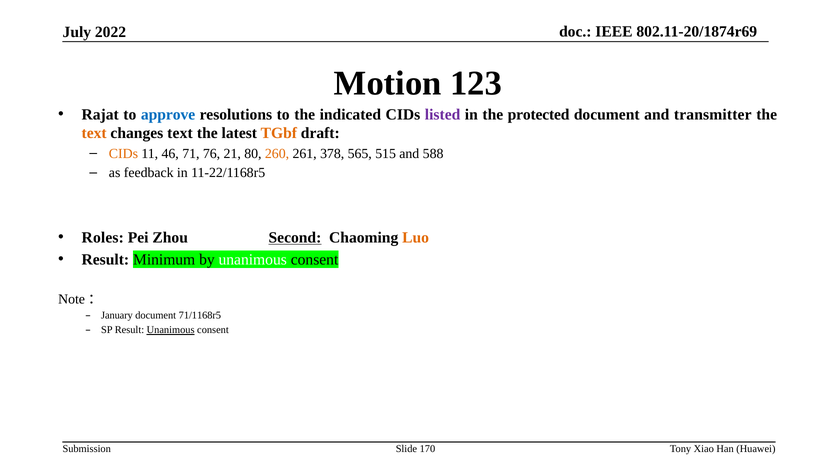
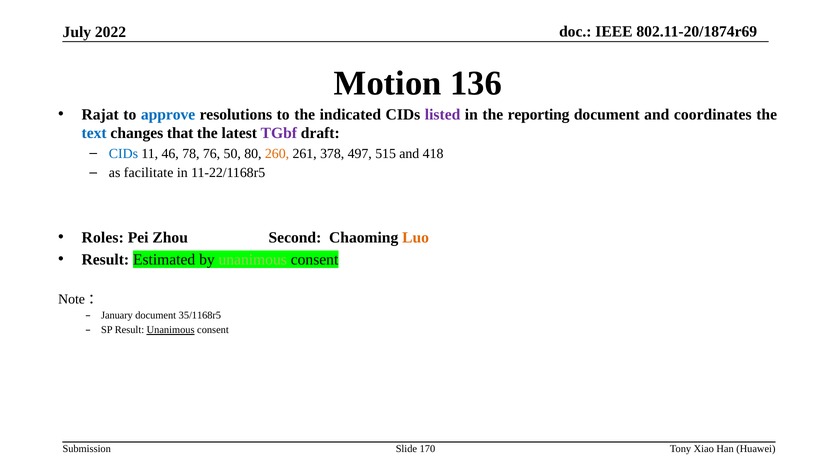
123: 123 -> 136
protected: protected -> reporting
transmitter: transmitter -> coordinates
text at (94, 133) colour: orange -> blue
changes text: text -> that
TGbf colour: orange -> purple
CIDs at (123, 153) colour: orange -> blue
71: 71 -> 78
21: 21 -> 50
565: 565 -> 497
588: 588 -> 418
feedback: feedback -> facilitate
Second underline: present -> none
Minimum: Minimum -> Estimated
unanimous at (253, 259) colour: white -> light green
71/1168r5: 71/1168r5 -> 35/1168r5
